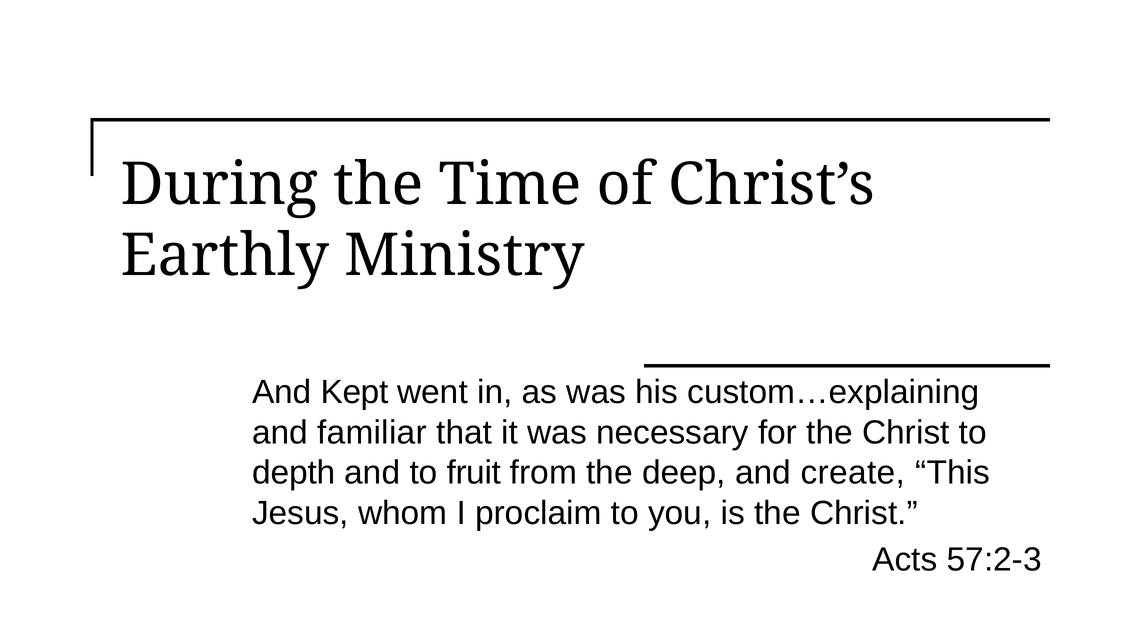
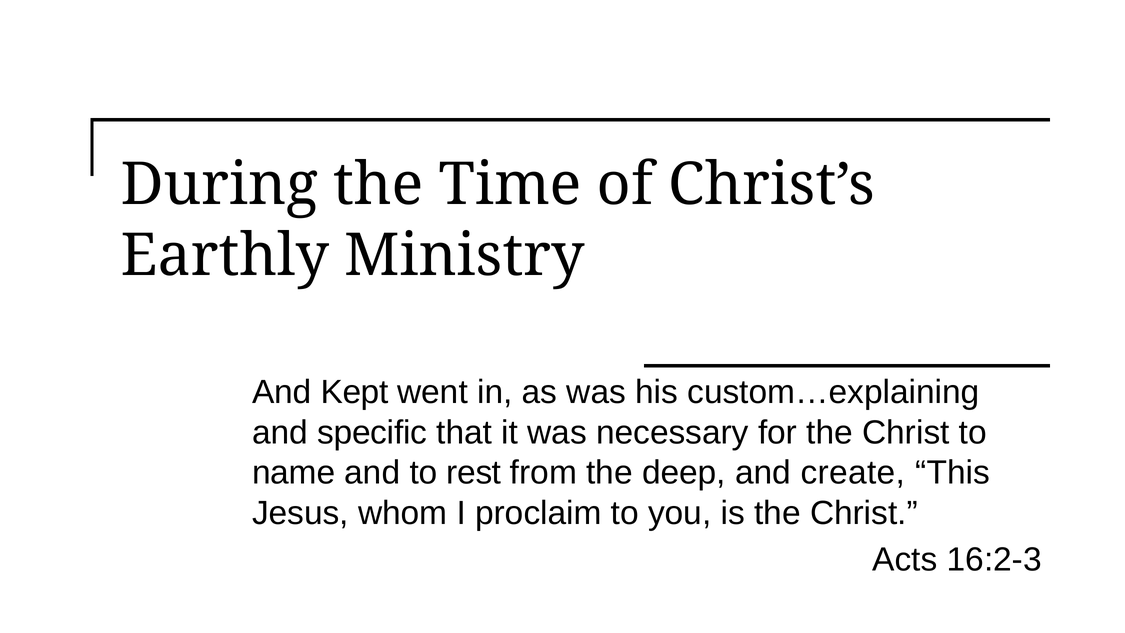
familiar: familiar -> specific
depth: depth -> name
fruit: fruit -> rest
57:2-3: 57:2-3 -> 16:2-3
